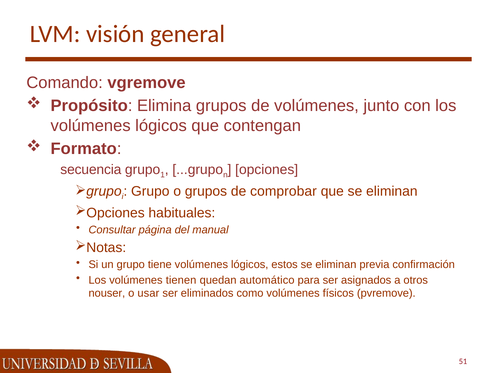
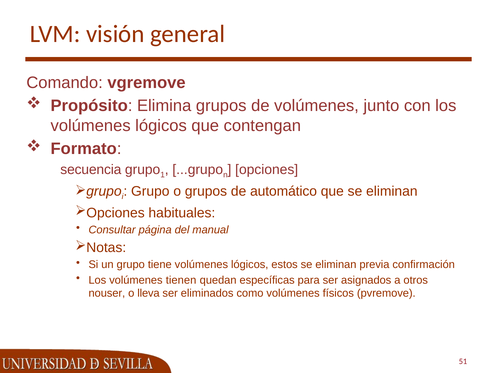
comprobar: comprobar -> automático
automático: automático -> específicas
usar: usar -> lleva
